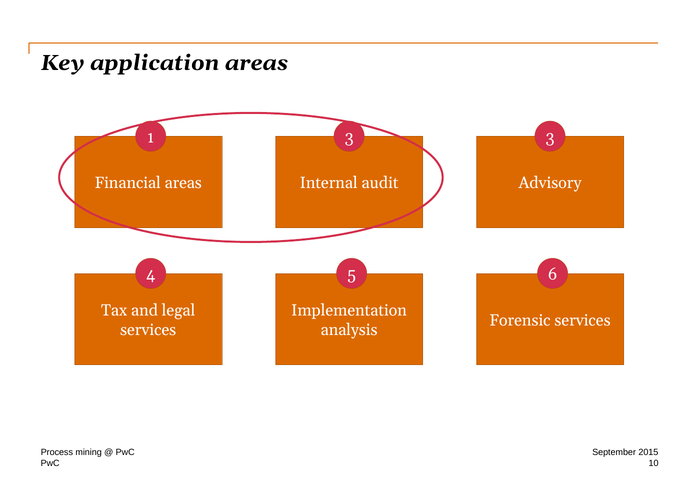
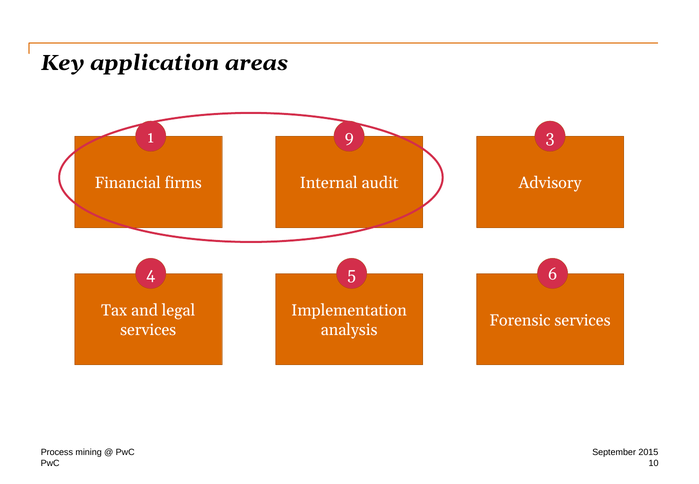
1 3: 3 -> 9
Financial areas: areas -> firms
